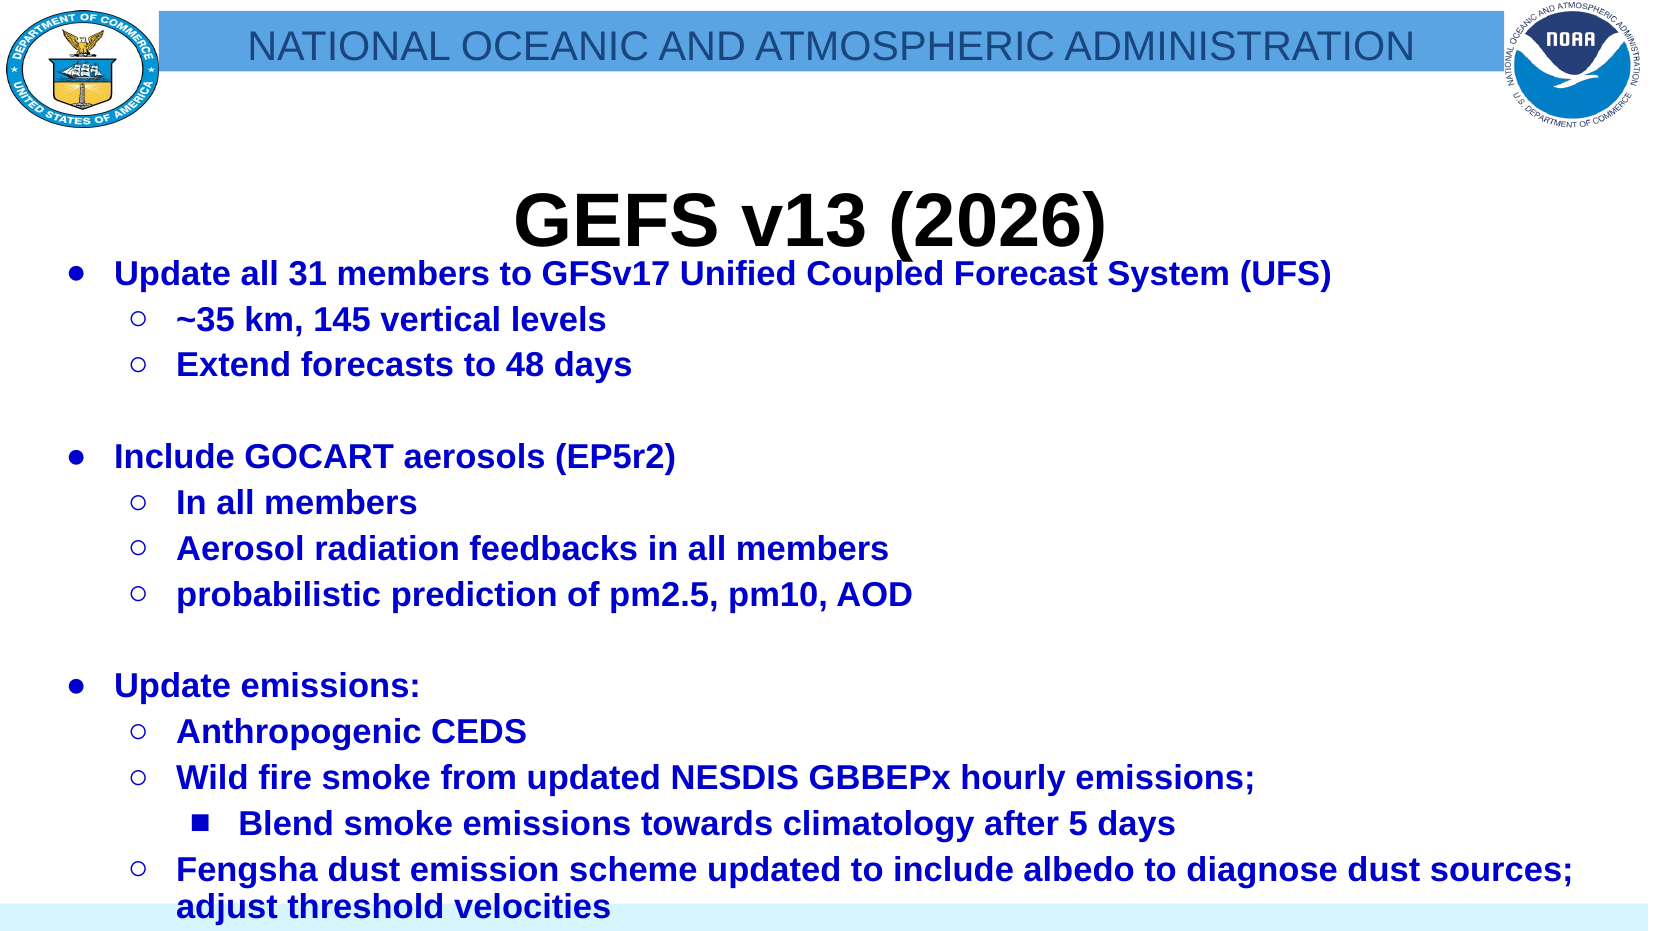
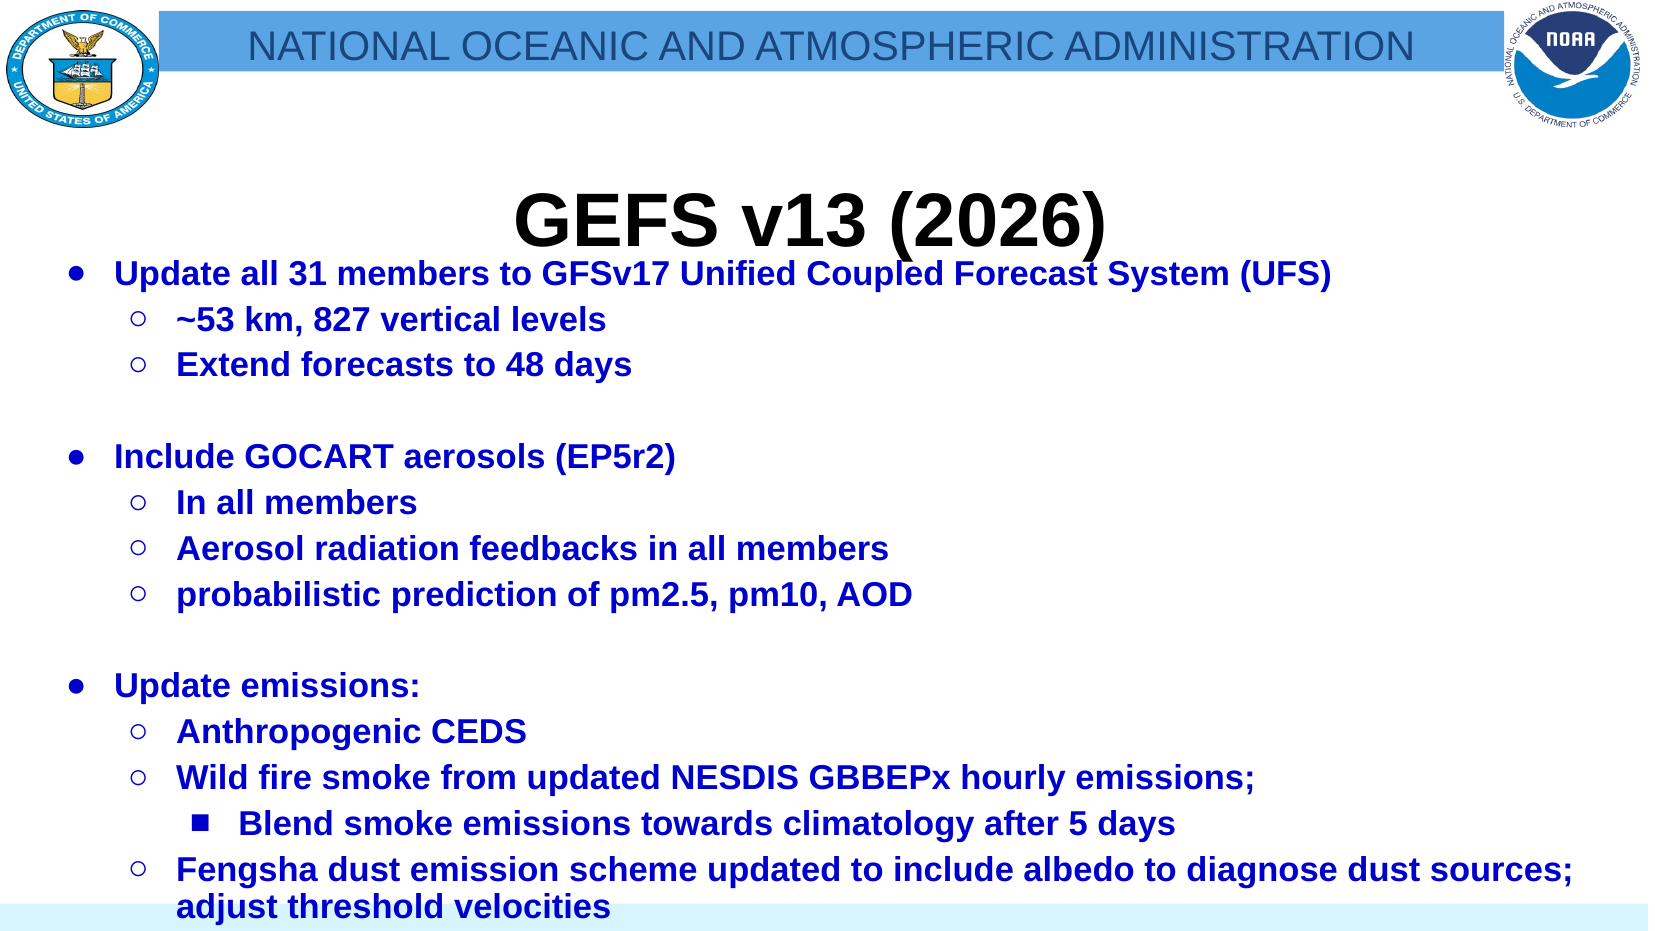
~35: ~35 -> ~53
145: 145 -> 827
